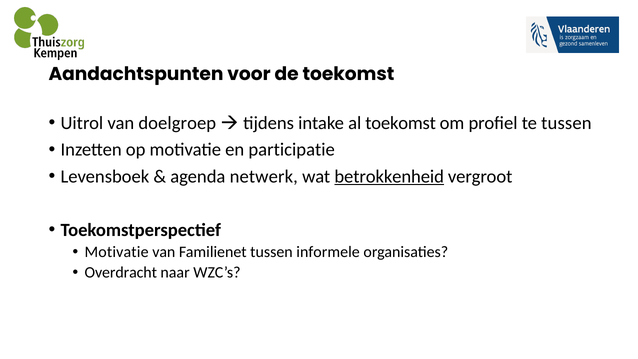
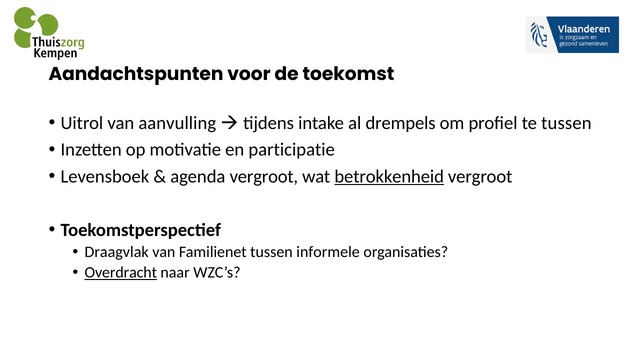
doelgroep: doelgroep -> aanvulling
al toekomst: toekomst -> drempels
agenda netwerk: netwerk -> vergroot
Motivatie at (117, 252): Motivatie -> Draagvlak
Overdracht underline: none -> present
